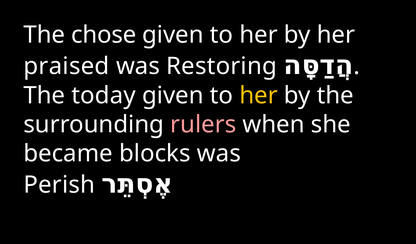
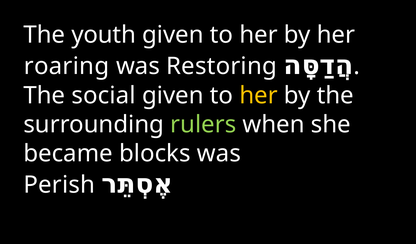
chose: chose -> youth
praised: praised -> roaring
today: today -> social
rulers colour: pink -> light green
